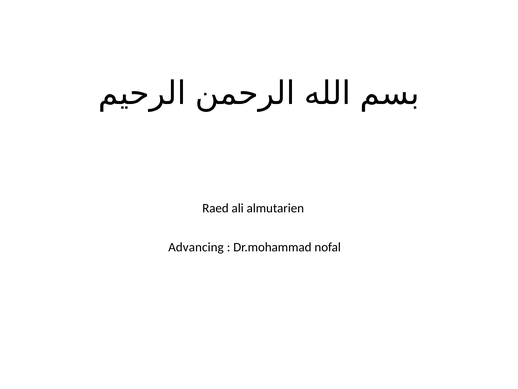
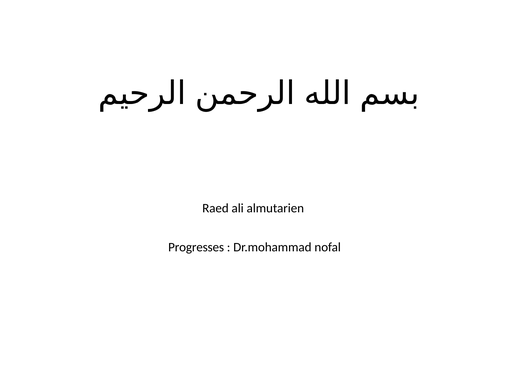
Advancing: Advancing -> Progresses
